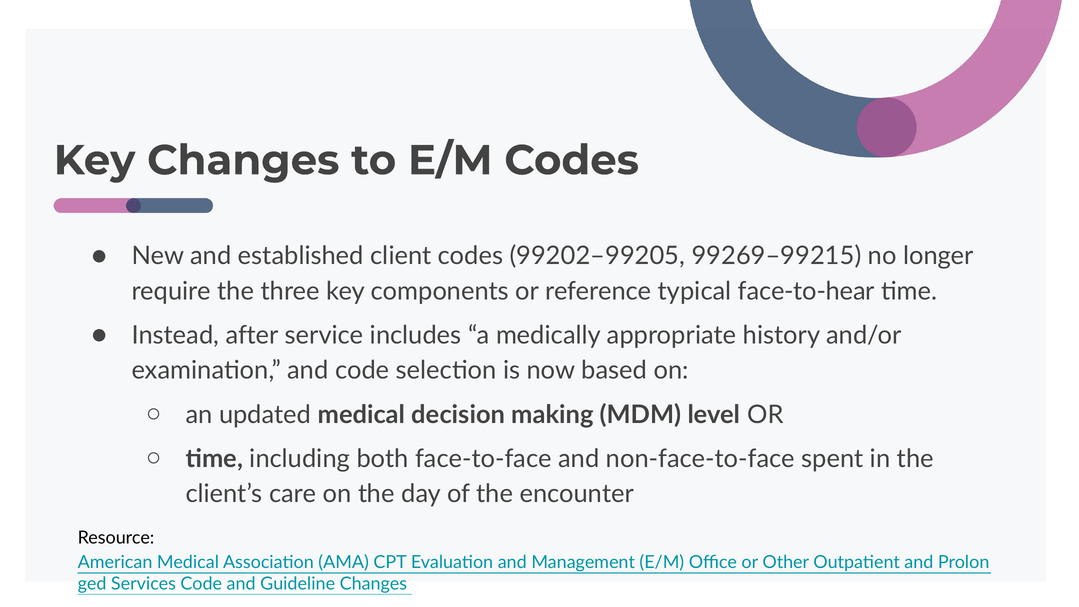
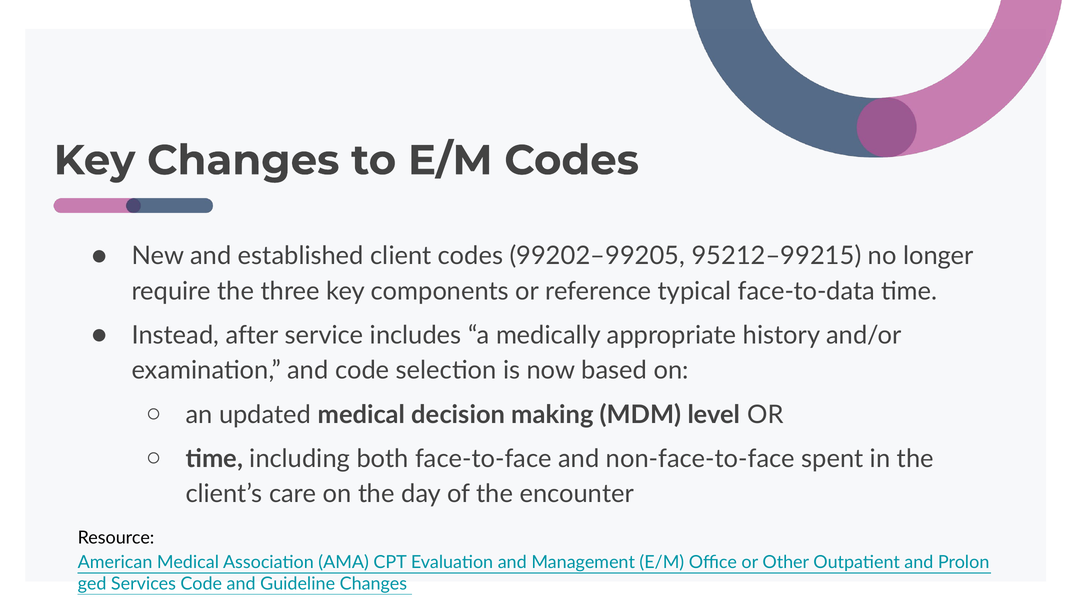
99269–99215: 99269–99215 -> 95212–99215
face-to-hear: face-to-hear -> face-to-data
